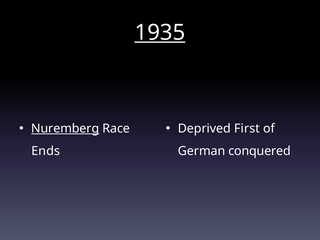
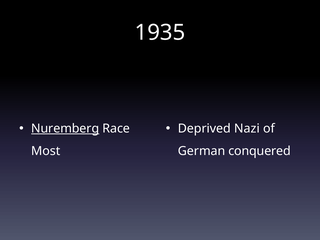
1935 underline: present -> none
First: First -> Nazi
Ends: Ends -> Most
